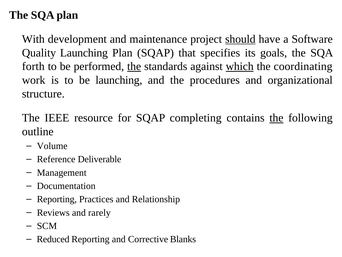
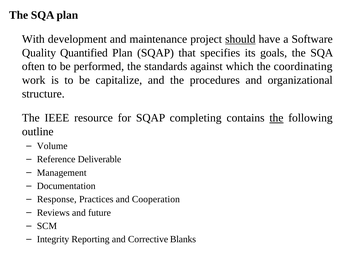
Quality Launching: Launching -> Quantified
forth: forth -> often
the at (134, 66) underline: present -> none
which underline: present -> none
be launching: launching -> capitalize
Reporting at (57, 199): Reporting -> Response
Relationship: Relationship -> Cooperation
rarely: rarely -> future
Reduced: Reduced -> Integrity
